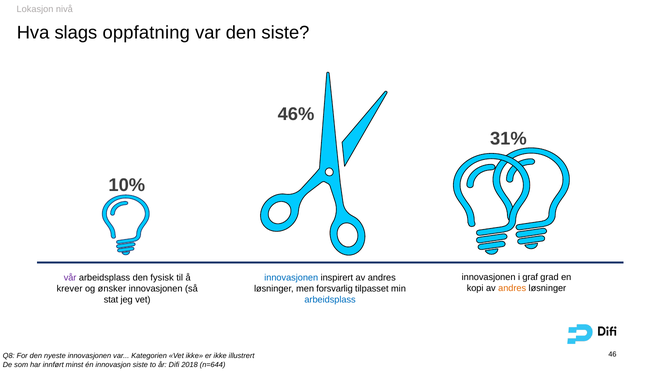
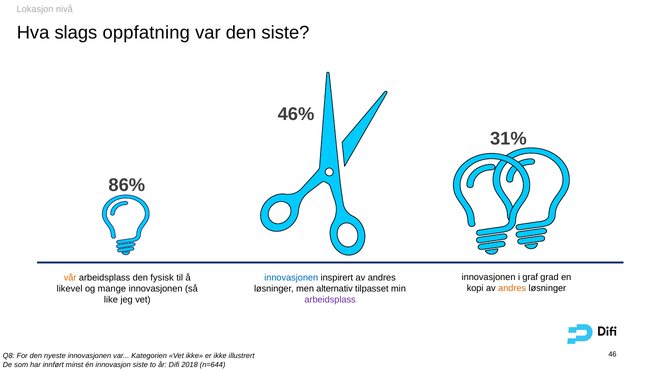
10%: 10% -> 86%
vår colour: purple -> orange
krever: krever -> likevel
ønsker: ønsker -> mange
forsvarlig: forsvarlig -> alternativ
stat: stat -> like
arbeidsplass at (330, 300) colour: blue -> purple
